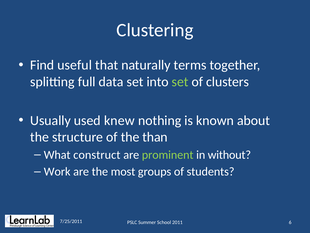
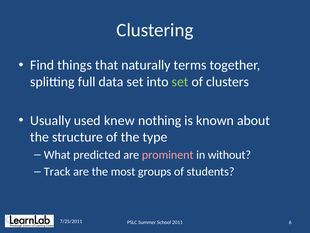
useful: useful -> things
than: than -> type
construct: construct -> predicted
prominent colour: light green -> pink
Work: Work -> Track
